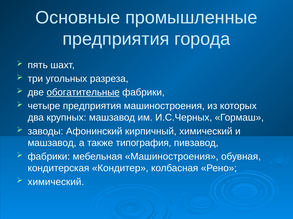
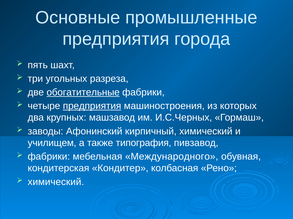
предприятия at (92, 106) underline: none -> present
машзавод at (52, 143): машзавод -> училищем
мебельная Машиностроения: Машиностроения -> Международного
